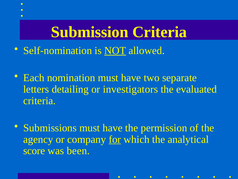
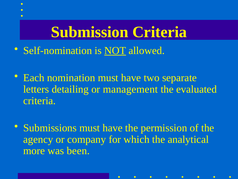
investigators: investigators -> management
for underline: present -> none
score: score -> more
